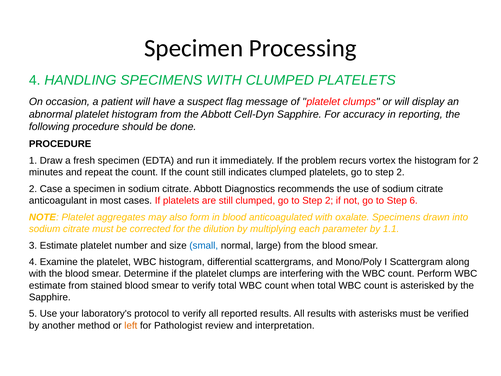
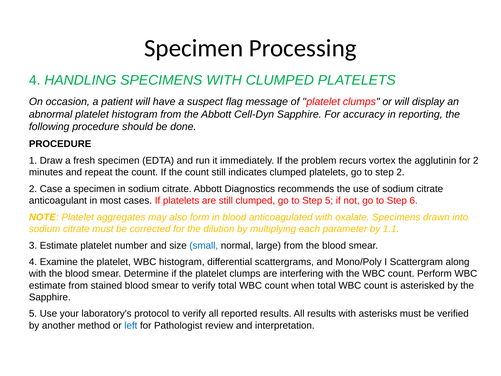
the histogram: histogram -> agglutinin
2 at (329, 200): 2 -> 5
left colour: orange -> blue
